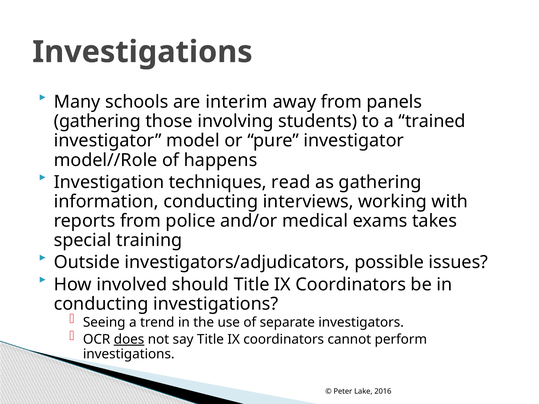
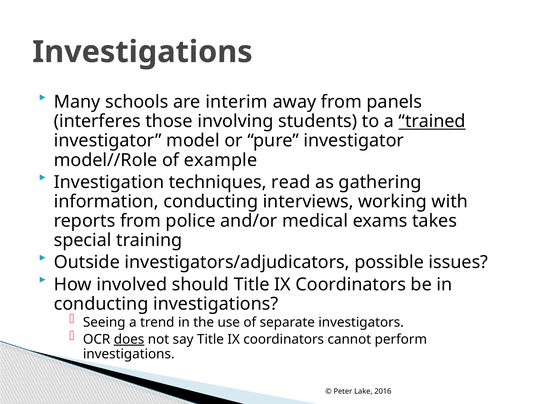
gathering at (97, 121): gathering -> interferes
trained underline: none -> present
happens: happens -> example
